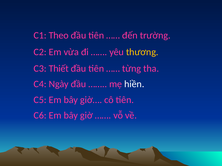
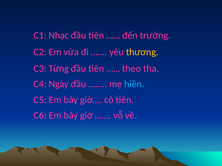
Theo: Theo -> Nhạc
Thiết: Thiết -> Từng
từng: từng -> theo
hiền colour: white -> light blue
